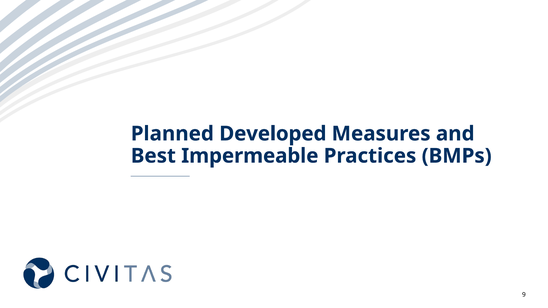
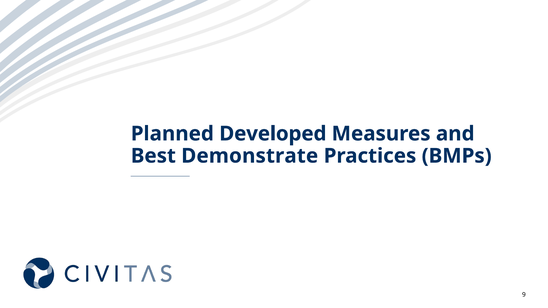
Impermeable: Impermeable -> Demonstrate
